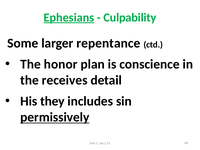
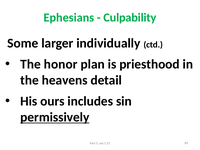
Ephesians underline: present -> none
repentance: repentance -> individually
conscience: conscience -> priesthood
receives: receives -> heavens
they: they -> ours
